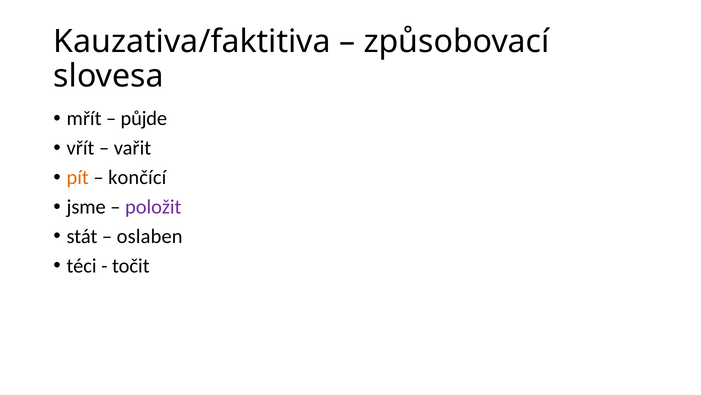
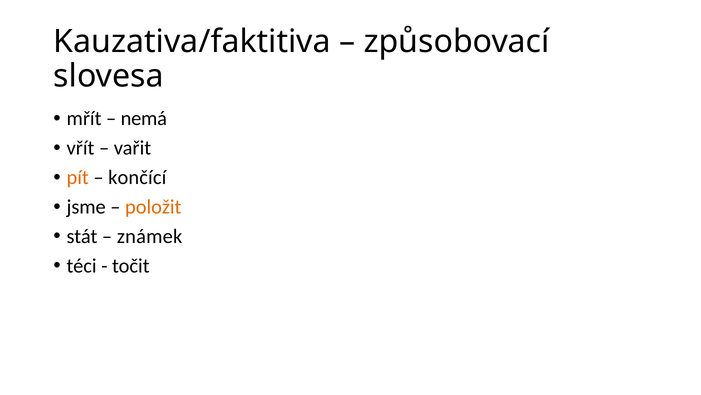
půjde: půjde -> nemá
položit colour: purple -> orange
oslaben: oslaben -> známek
